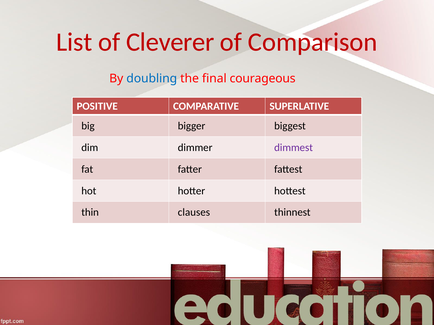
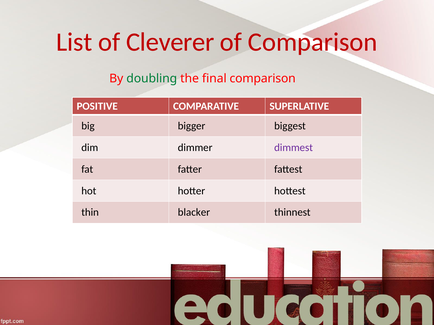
doubling colour: blue -> green
final courageous: courageous -> comparison
clauses: clauses -> blacker
